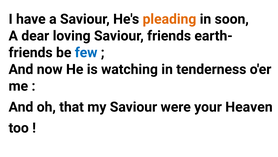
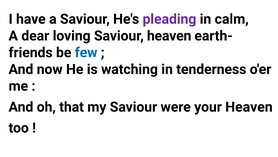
pleading colour: orange -> purple
soon: soon -> calm
Saviour friends: friends -> heaven
